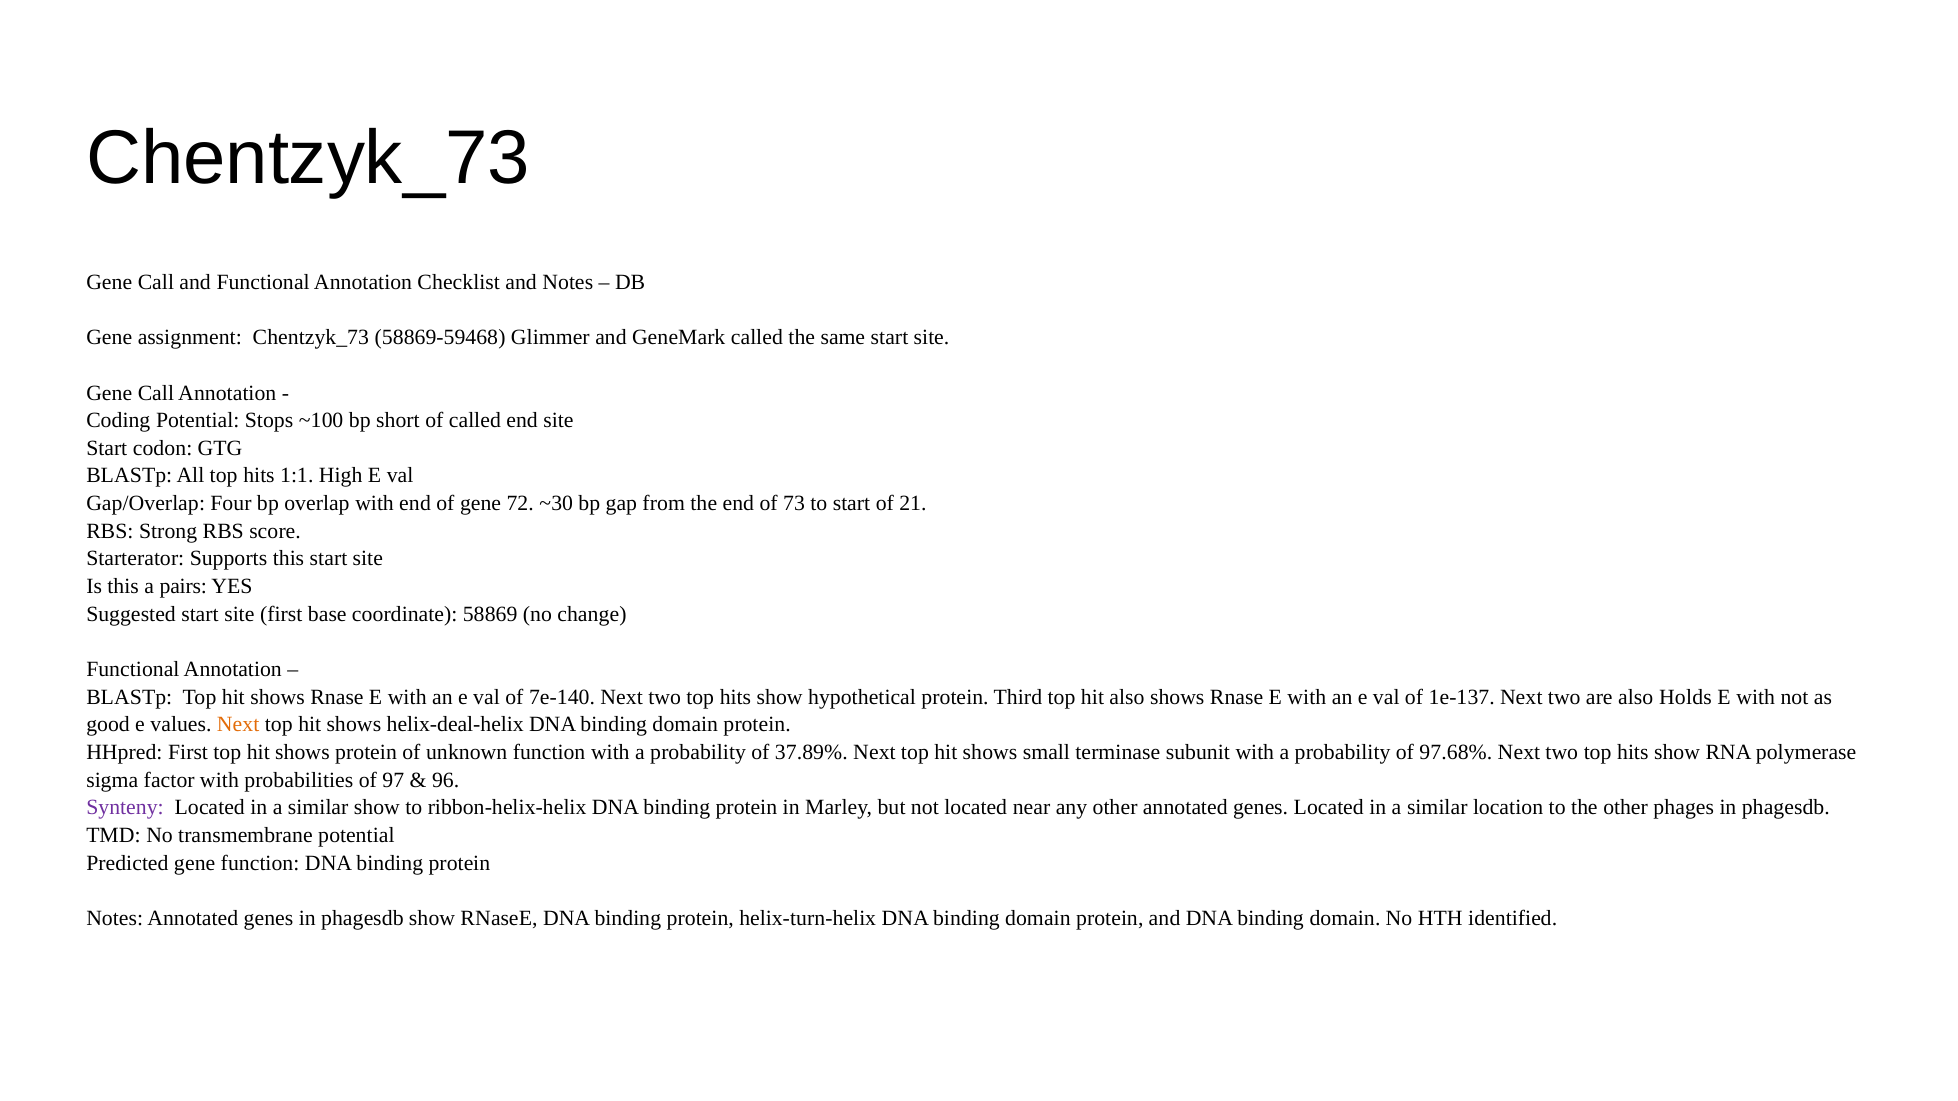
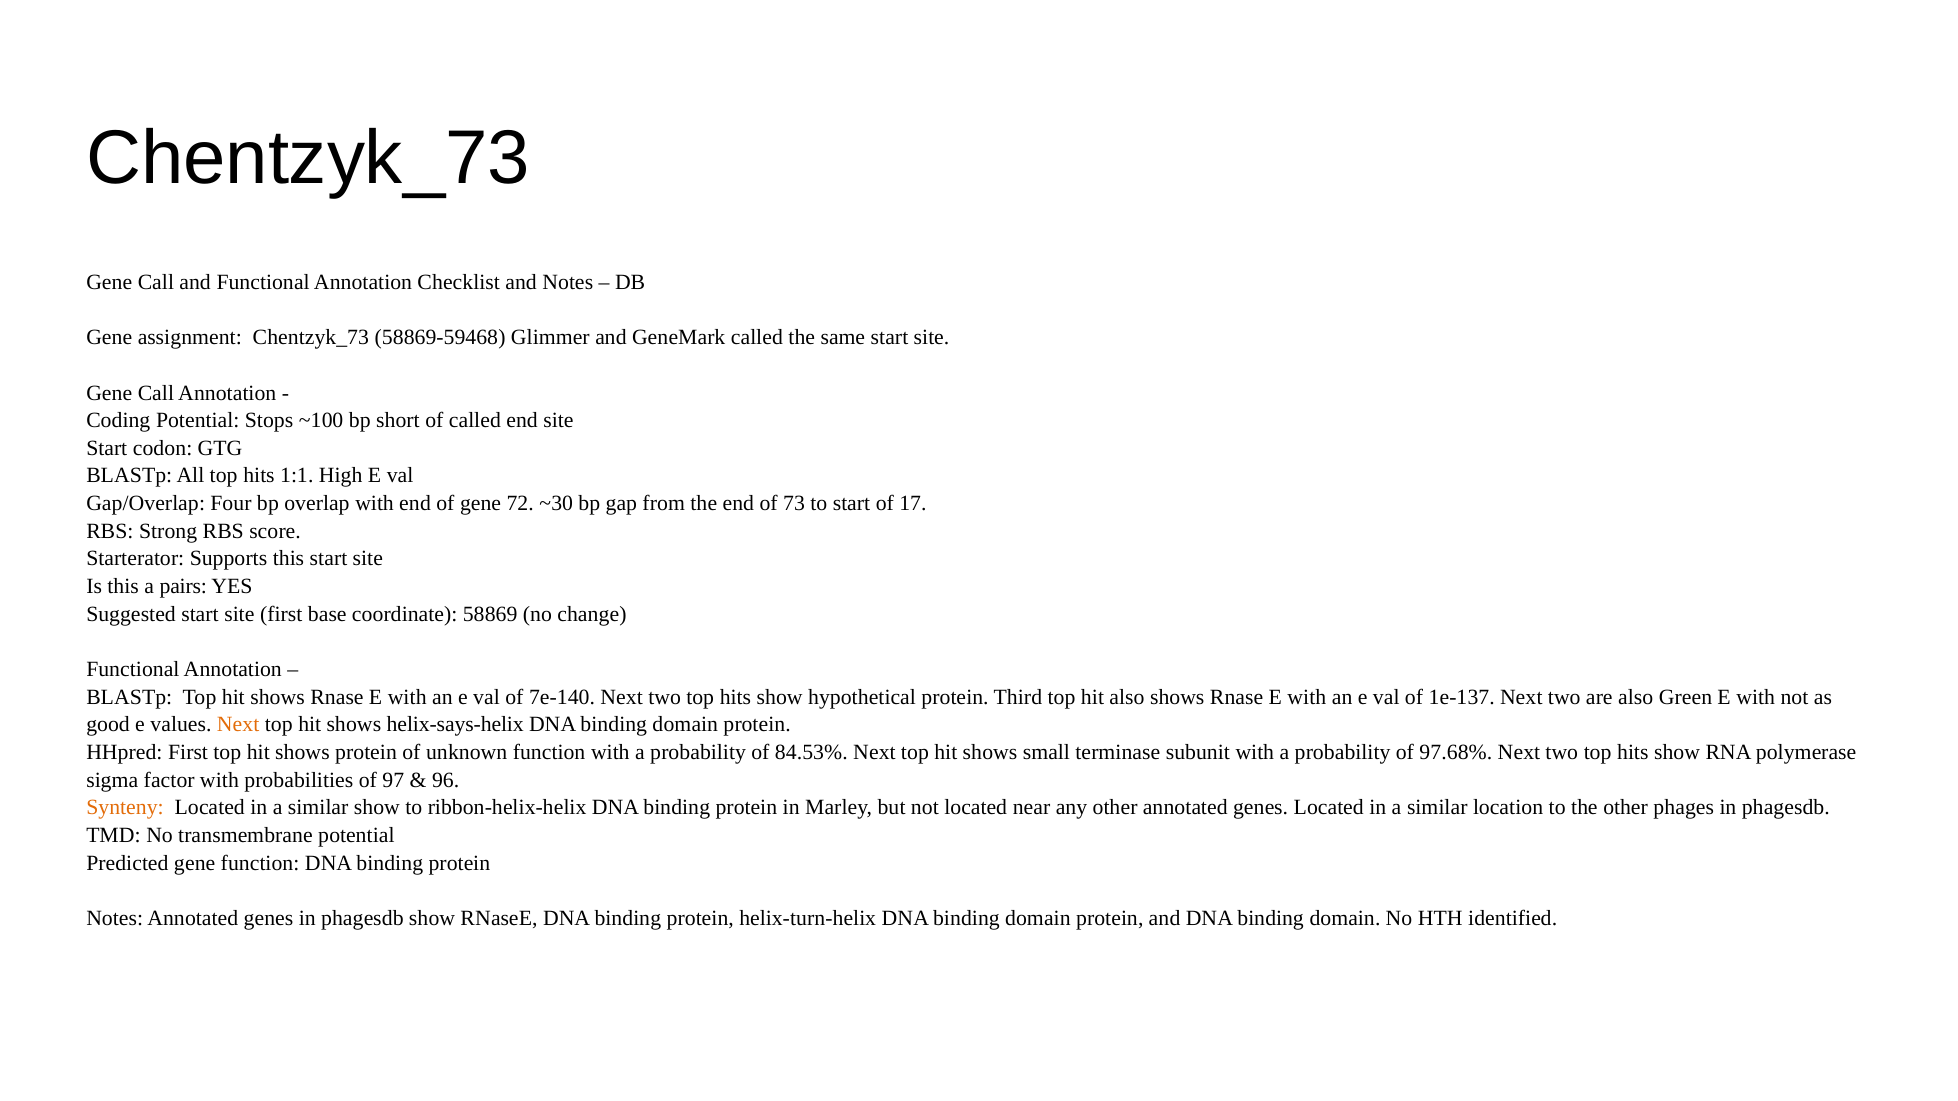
21: 21 -> 17
Holds: Holds -> Green
helix-deal-helix: helix-deal-helix -> helix-says-helix
37.89%: 37.89% -> 84.53%
Synteny colour: purple -> orange
